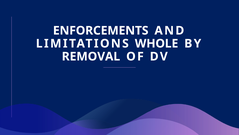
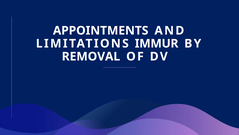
ENFORCEMENTS: ENFORCEMENTS -> APPOINTMENTS
WHOLE: WHOLE -> IMMUR
